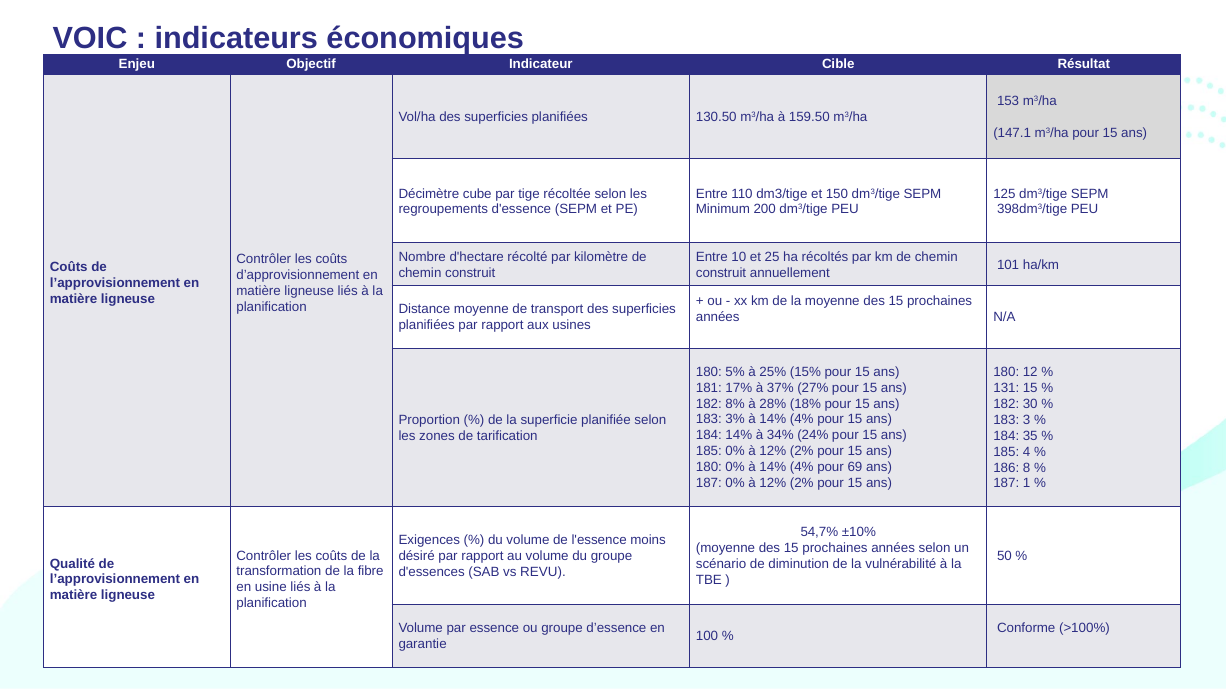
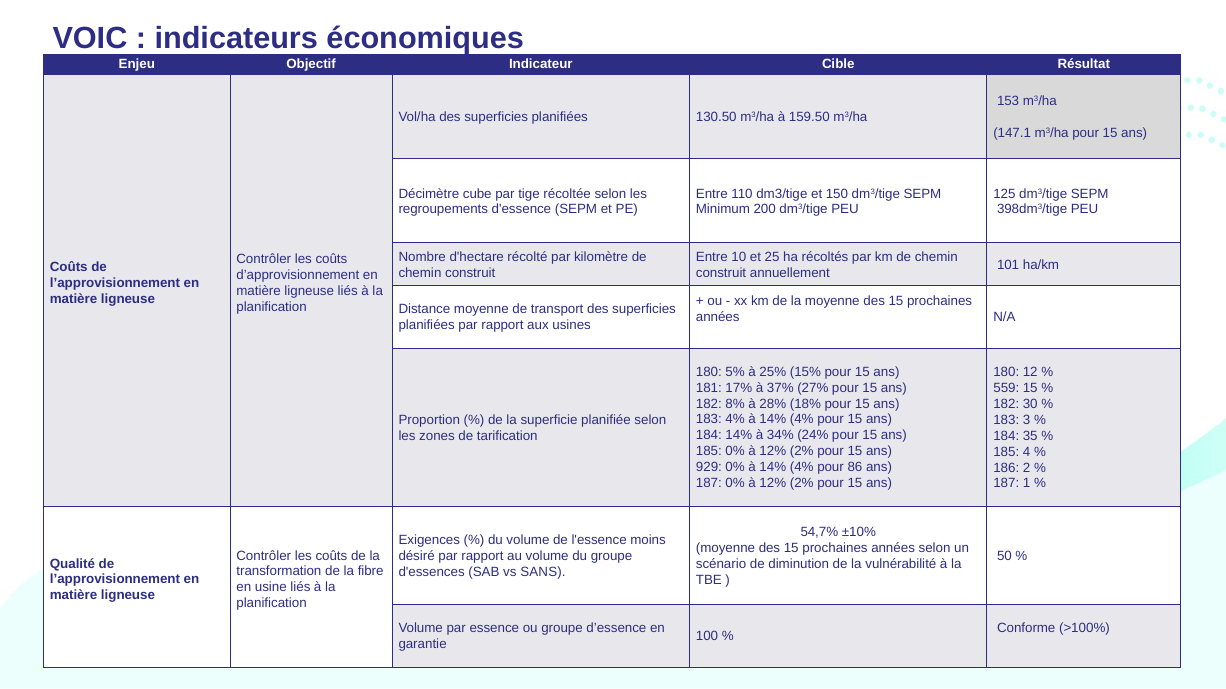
131: 131 -> 559
183 3%: 3% -> 4%
180 at (709, 468): 180 -> 929
69: 69 -> 86
8: 8 -> 2
REVU: REVU -> SANS
